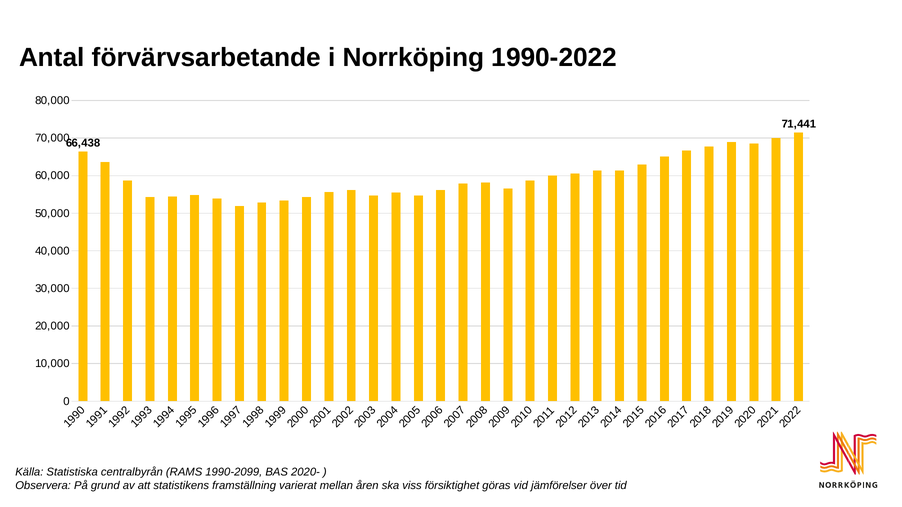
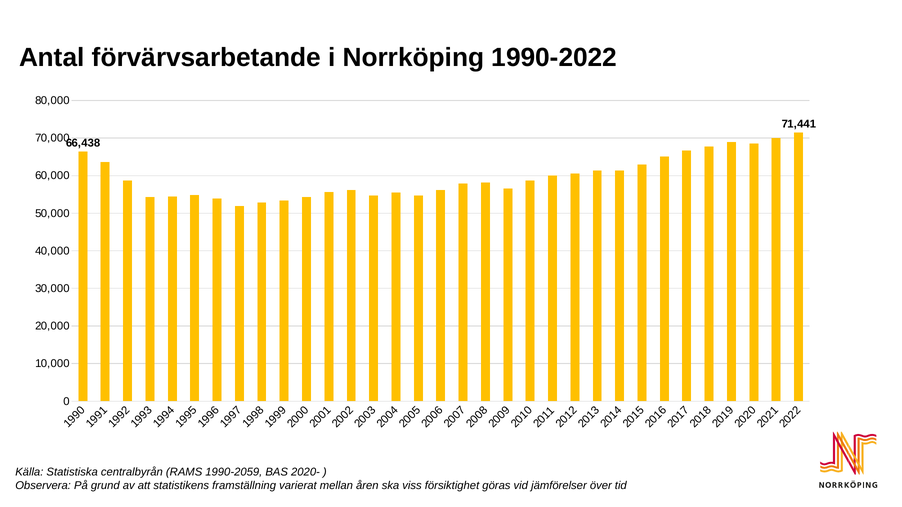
1990-2099: 1990-2099 -> 1990-2059
